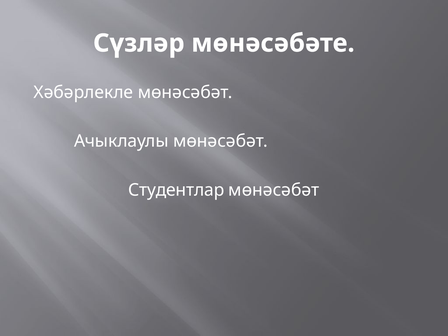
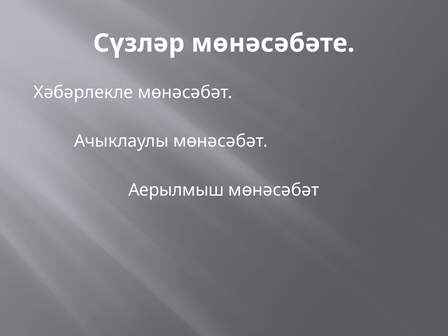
Студентлар: Студентлар -> Аерылмыш
